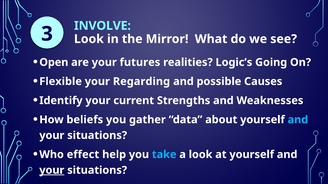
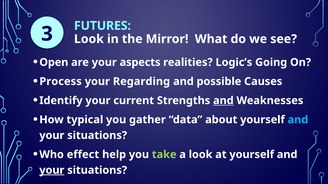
INVOLVE: INVOLVE -> FUTURES
futures: futures -> aspects
Flexible: Flexible -> Process
and at (223, 101) underline: none -> present
beliefs: beliefs -> typical
take colour: light blue -> light green
